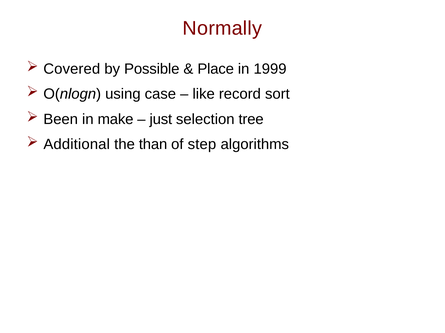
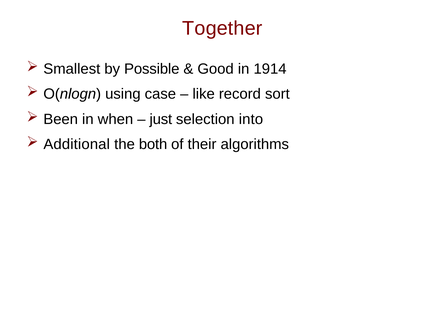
Normally: Normally -> Together
Covered: Covered -> Smallest
Place: Place -> Good
1999: 1999 -> 1914
make: make -> when
tree: tree -> into
than: than -> both
step: step -> their
